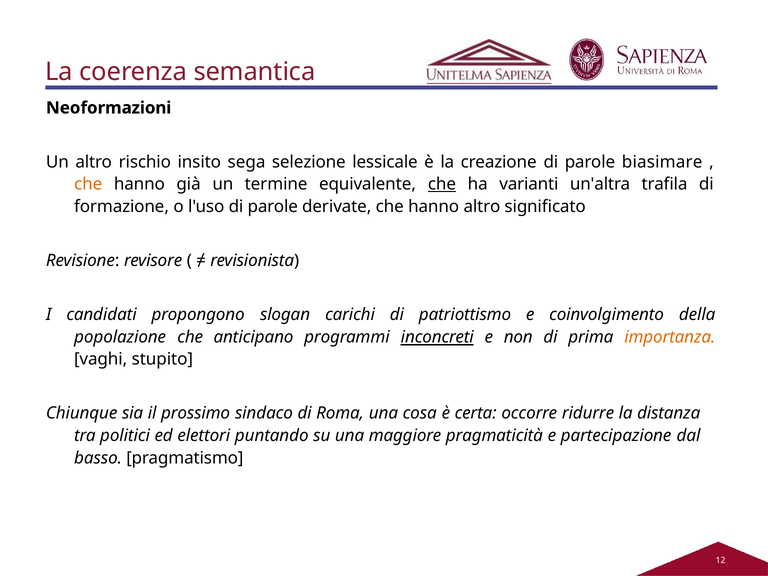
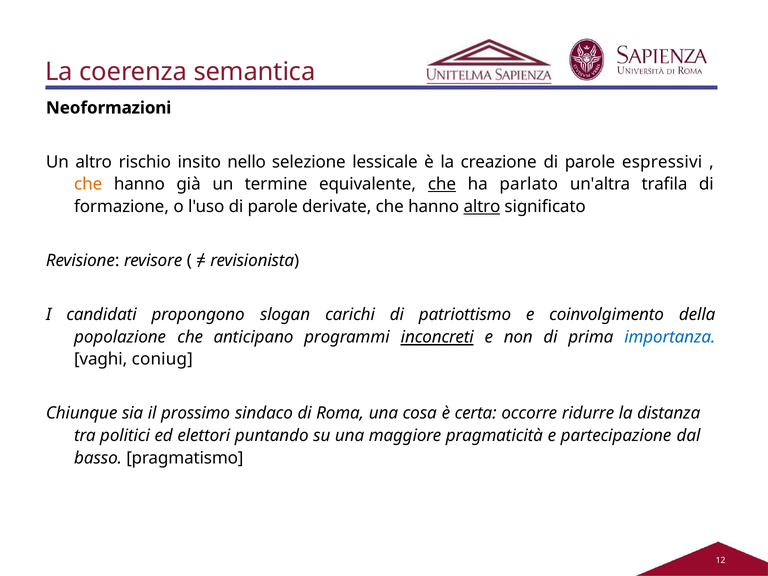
sega: sega -> nello
biasimare: biasimare -> espressivi
varianti: varianti -> parlato
altro at (482, 207) underline: none -> present
importanza colour: orange -> blue
stupito: stupito -> coniug
